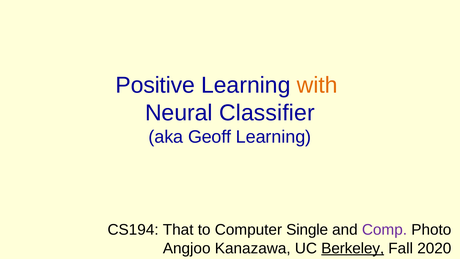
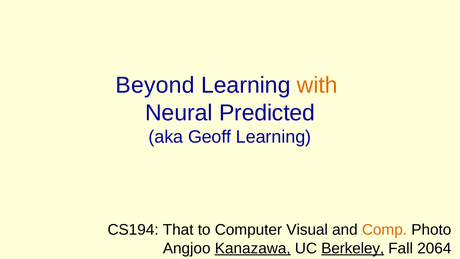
Positive: Positive -> Beyond
Classifier: Classifier -> Predicted
Single: Single -> Visual
Comp colour: purple -> orange
Kanazawa underline: none -> present
2020: 2020 -> 2064
